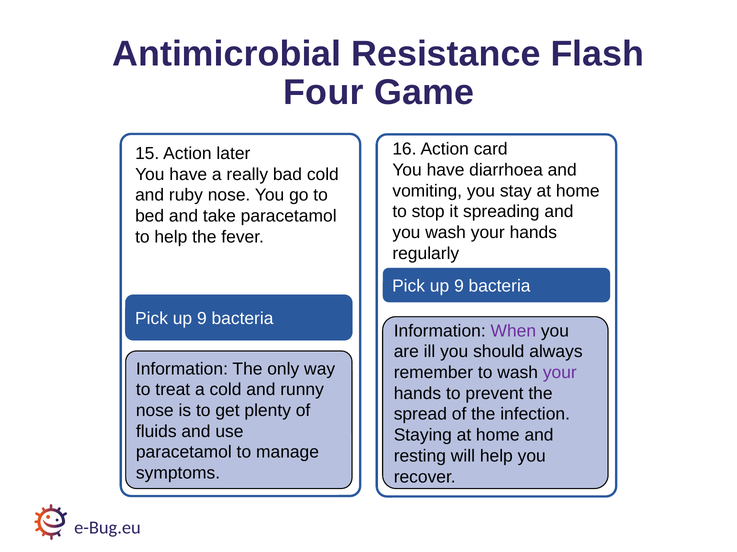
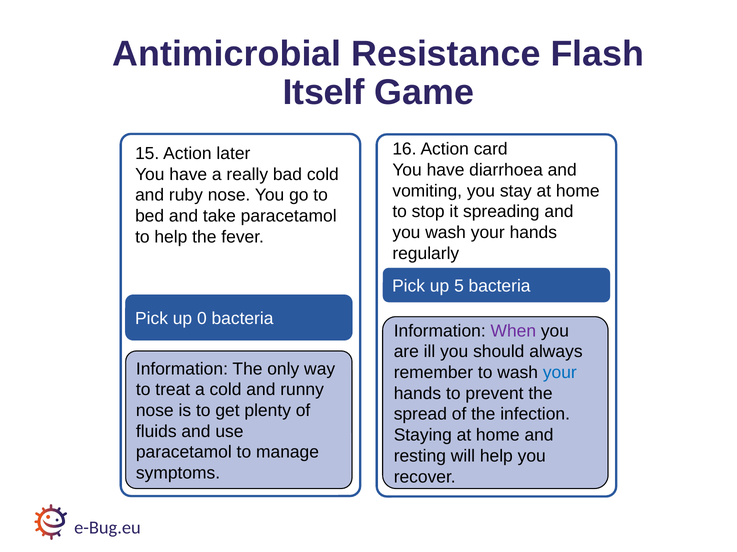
Four: Four -> Itself
9 at (459, 287): 9 -> 5
9 at (202, 319): 9 -> 0
your at (560, 373) colour: purple -> blue
